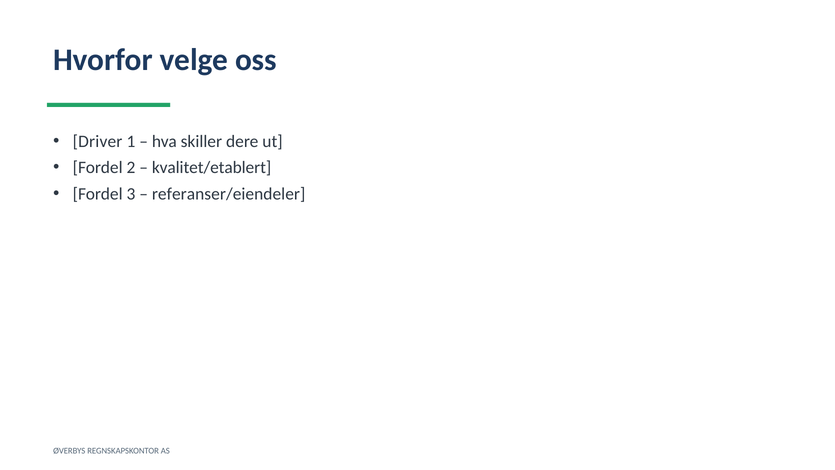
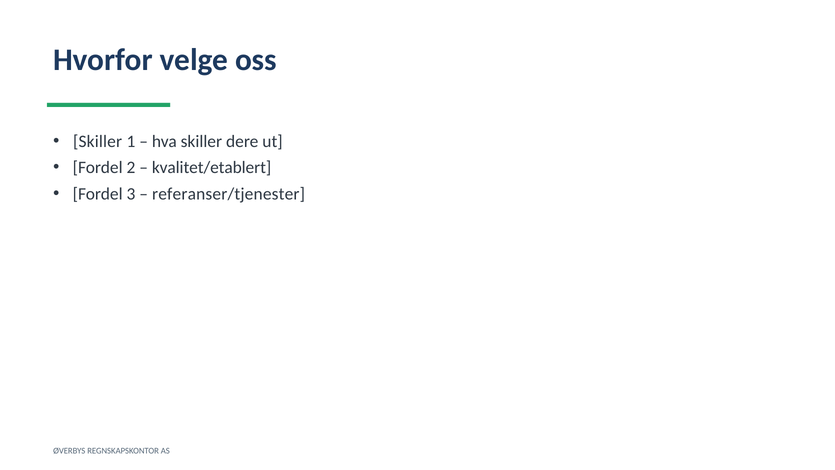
Driver at (98, 141): Driver -> Skiller
referanser/eiendeler: referanser/eiendeler -> referanser/tjenester
